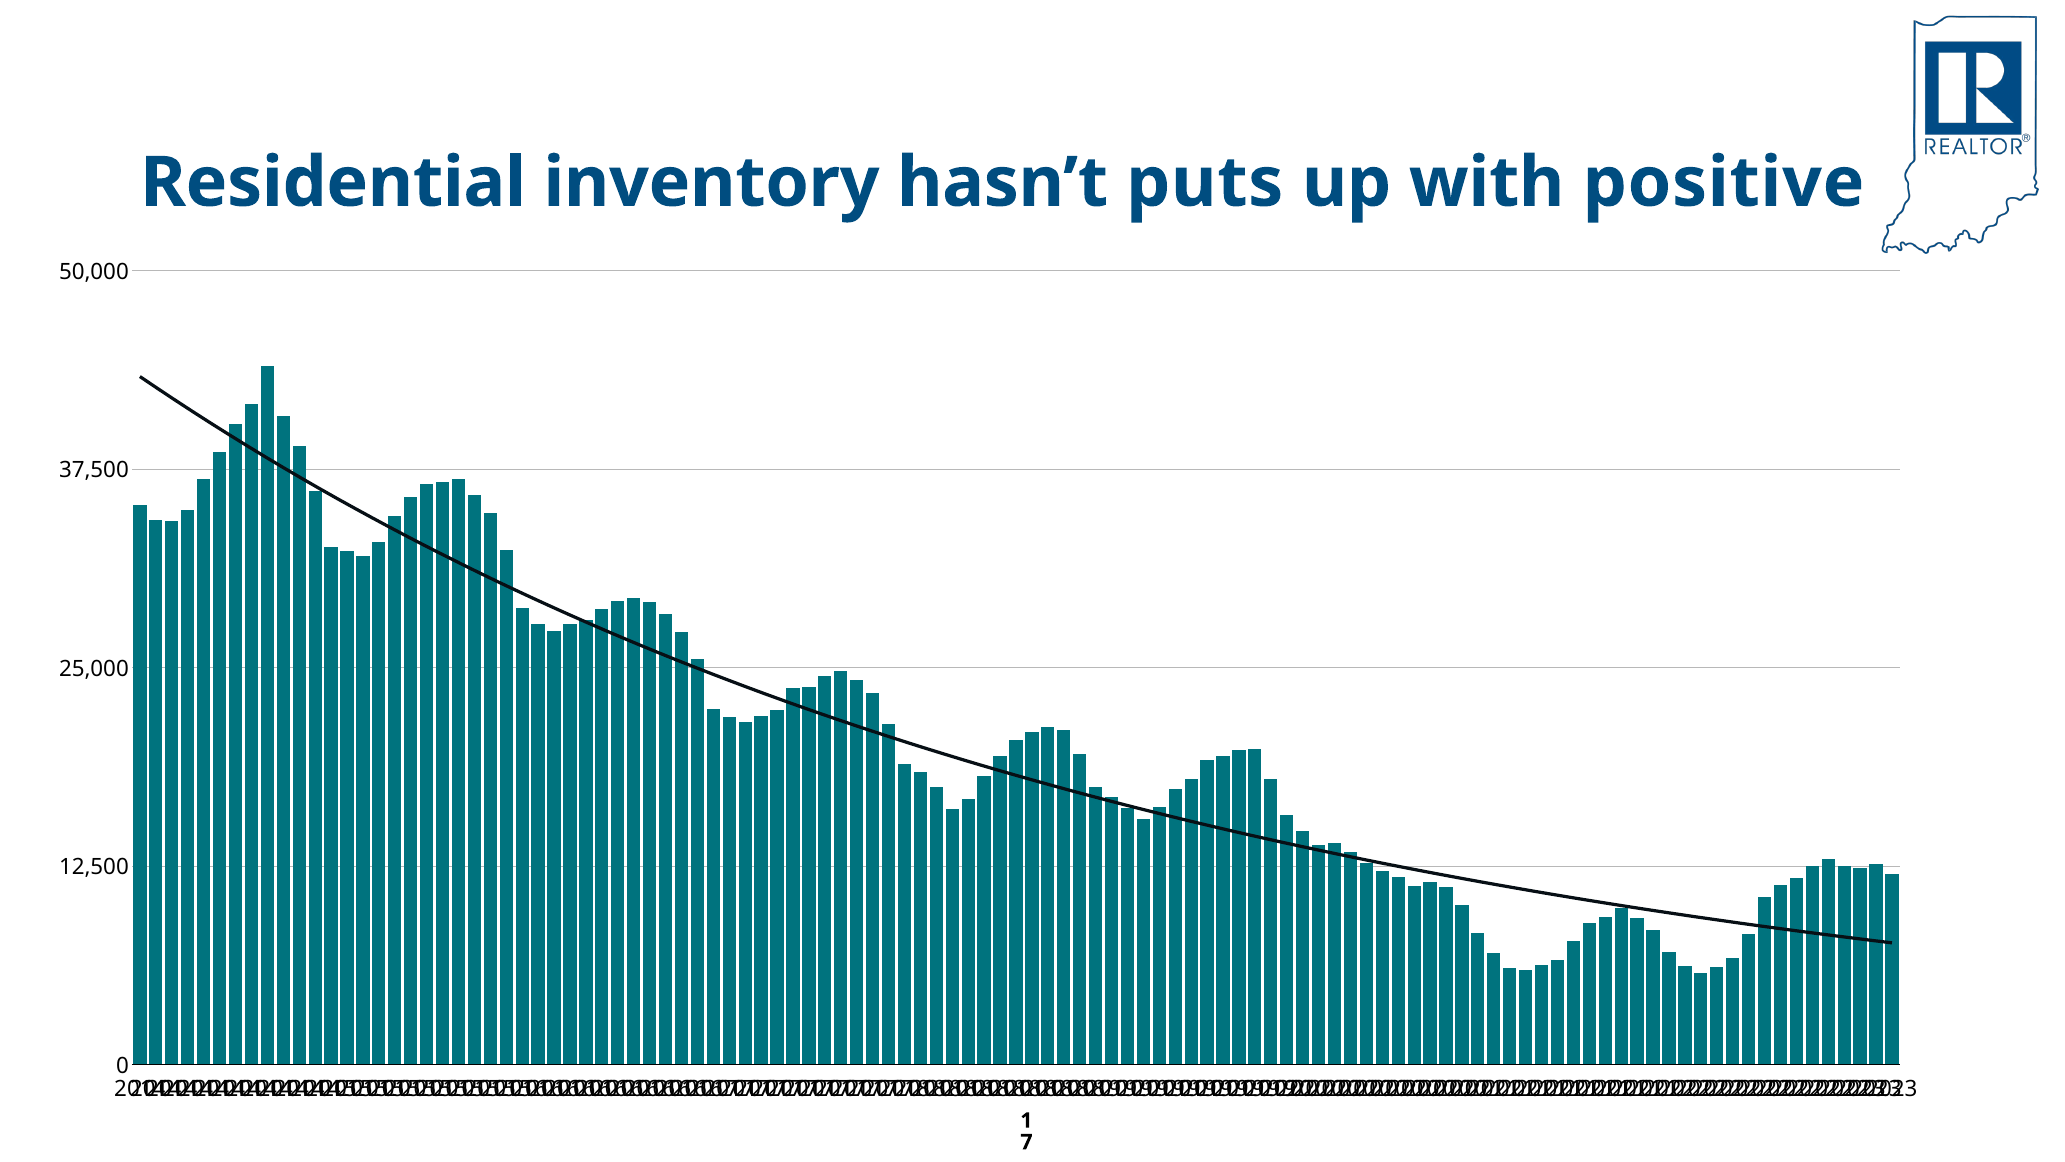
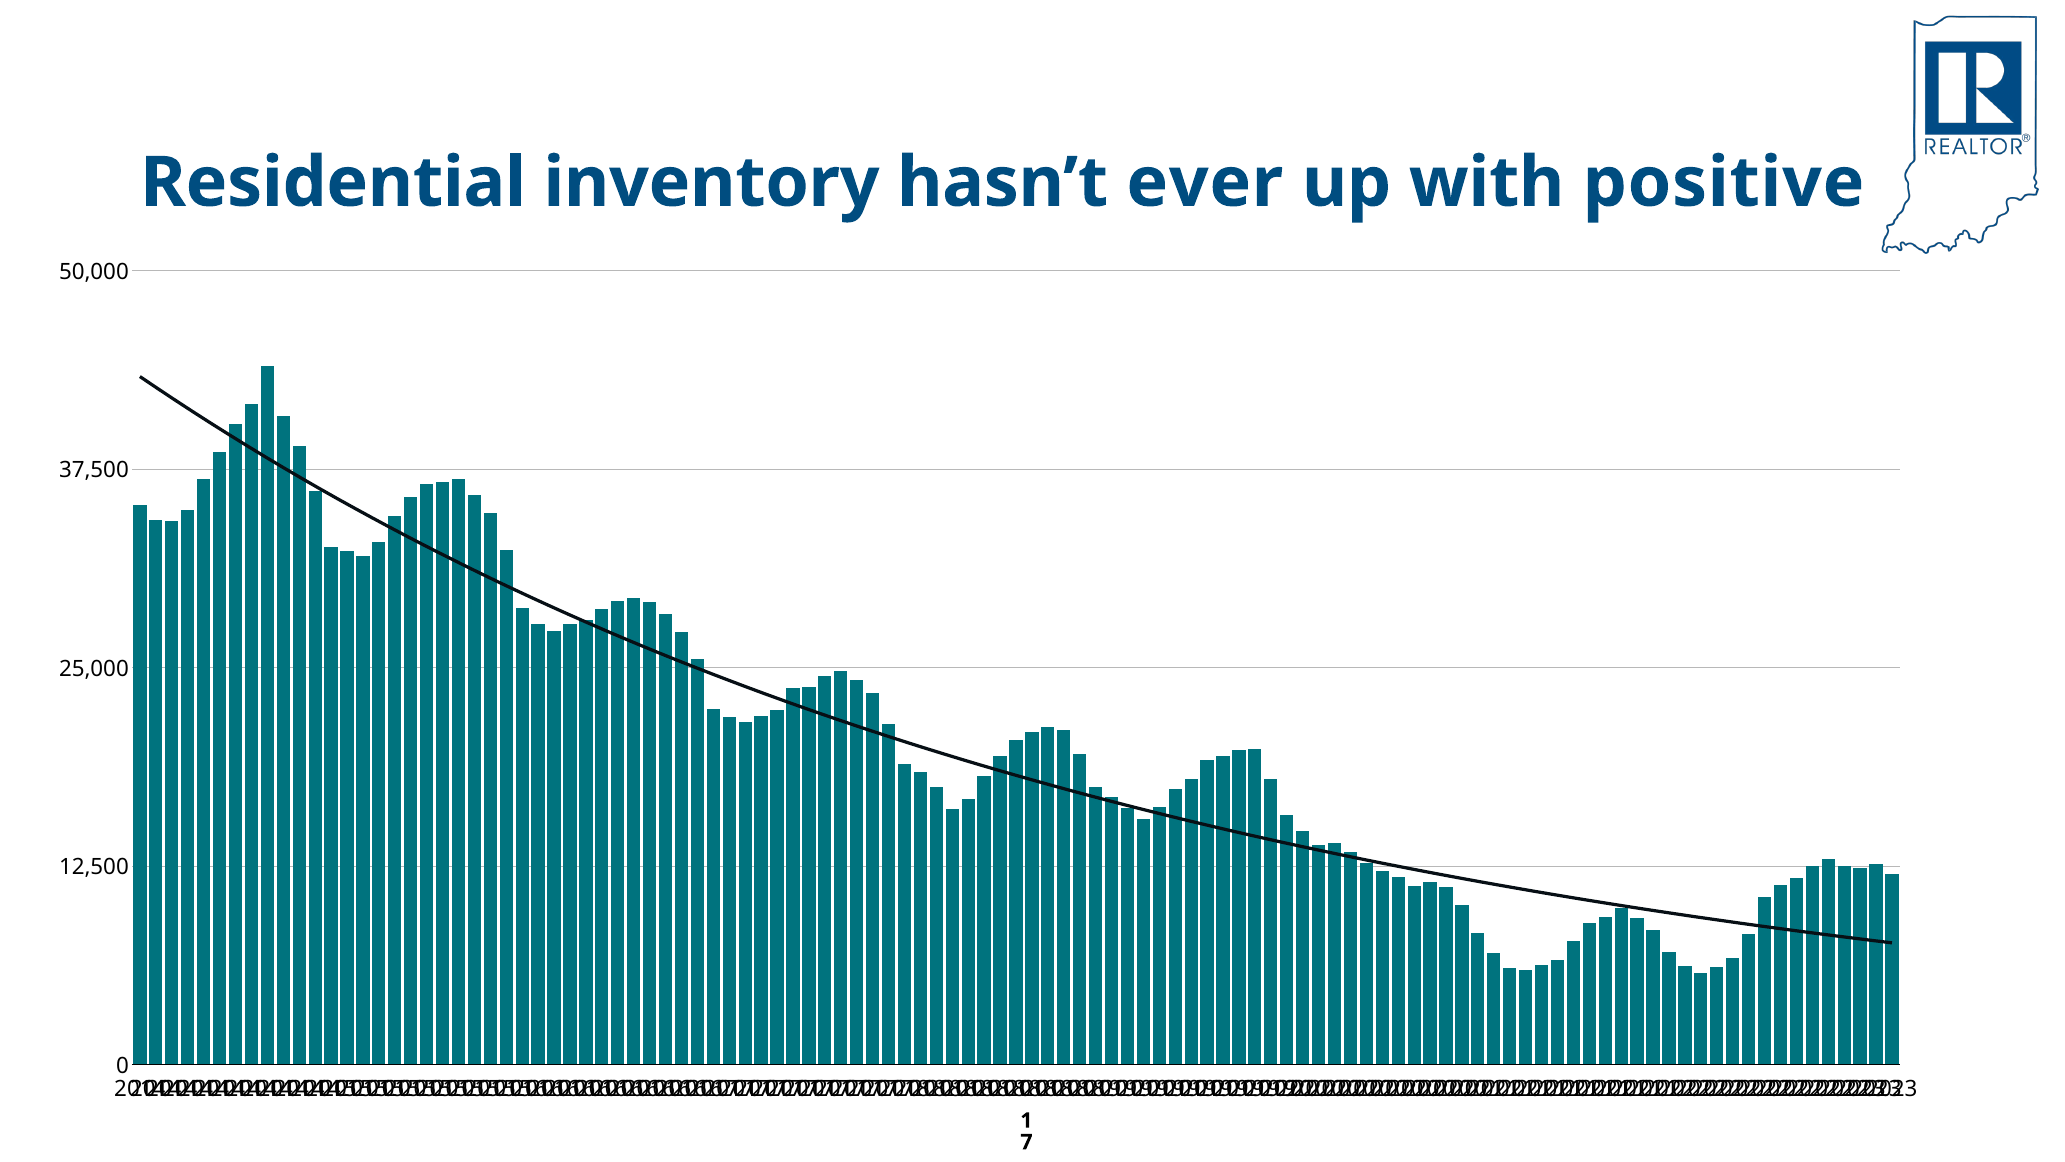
puts: puts -> ever
